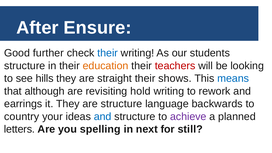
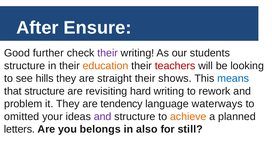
their at (108, 53) colour: blue -> purple
that although: although -> structure
hold: hold -> hard
earrings: earrings -> problem
are structure: structure -> tendency
backwards: backwards -> waterways
country: country -> omitted
and at (103, 117) colour: blue -> purple
achieve colour: purple -> orange
spelling: spelling -> belongs
next: next -> also
